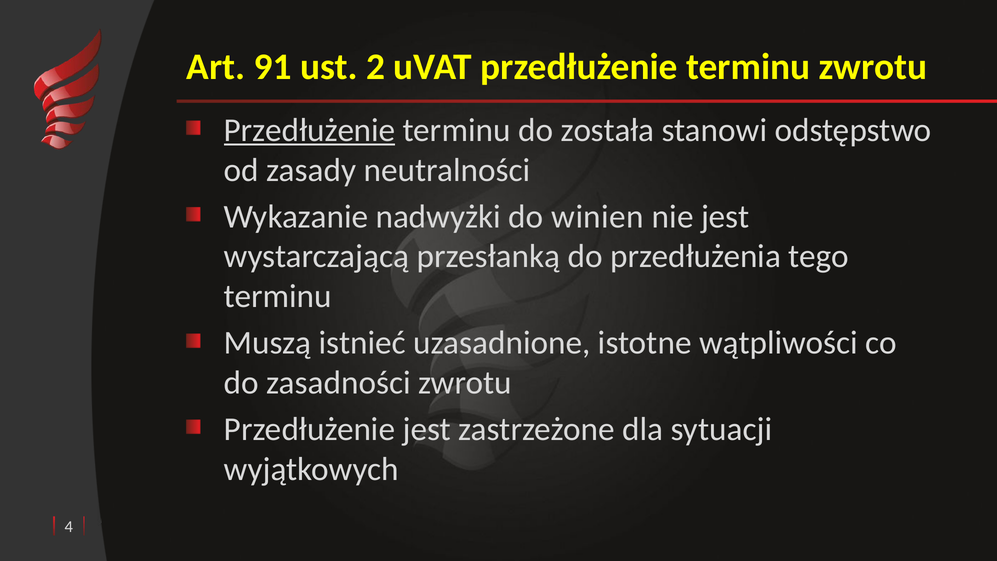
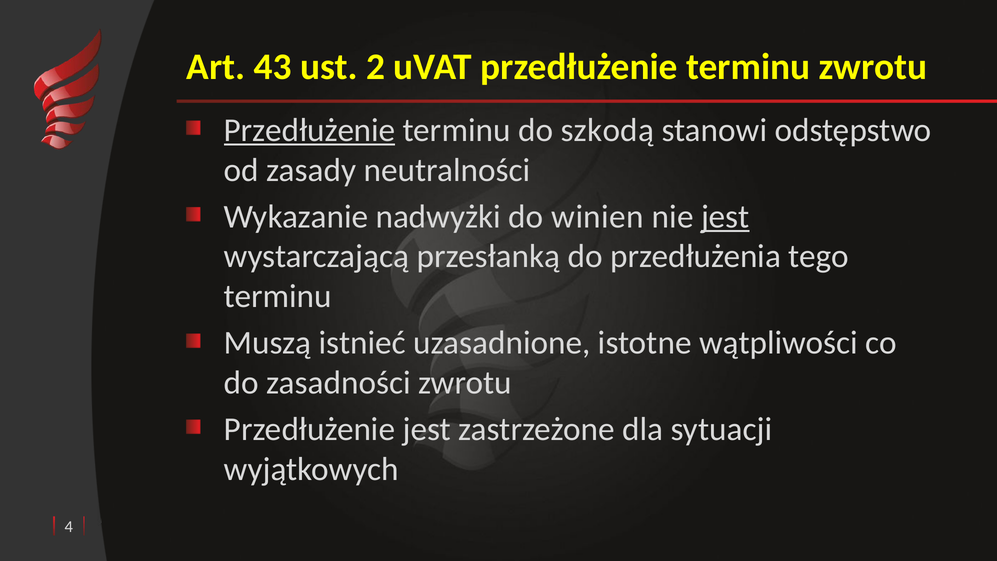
91: 91 -> 43
została: została -> szkodą
jest at (725, 217) underline: none -> present
